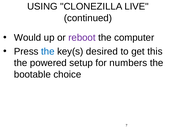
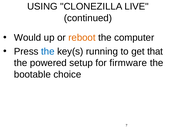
reboot colour: purple -> orange
desired: desired -> running
this: this -> that
numbers: numbers -> firmware
